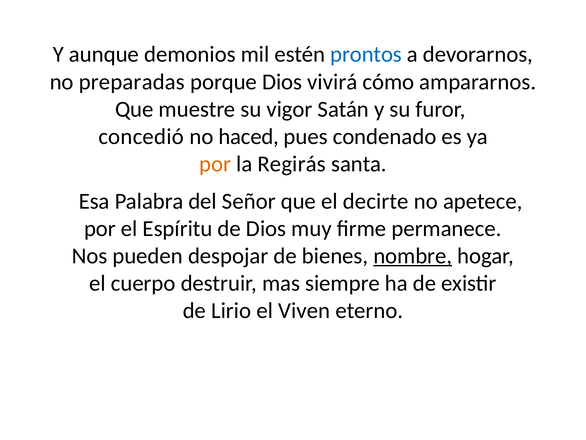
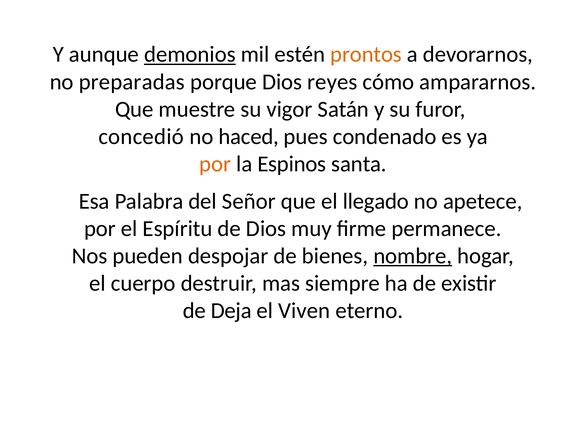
demonios underline: none -> present
prontos colour: blue -> orange
vivirá: vivirá -> reyes
Regirás: Regirás -> Espinos
decirte: decirte -> llegado
Lirio: Lirio -> Deja
